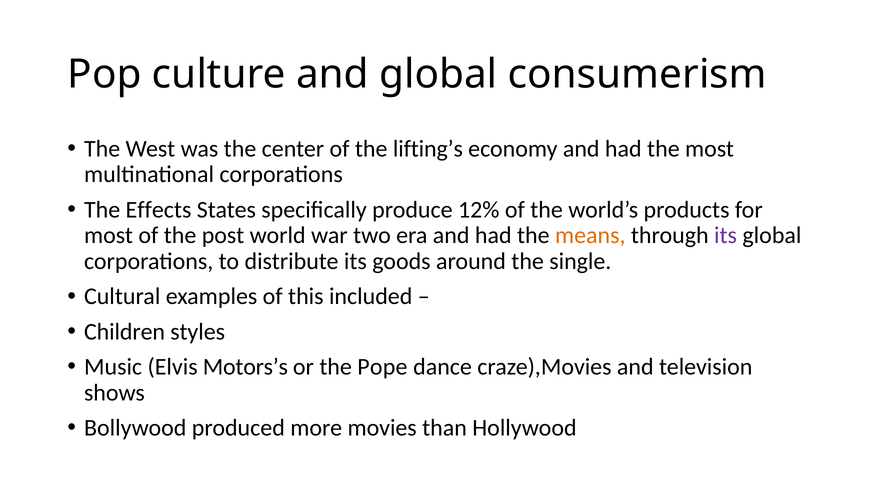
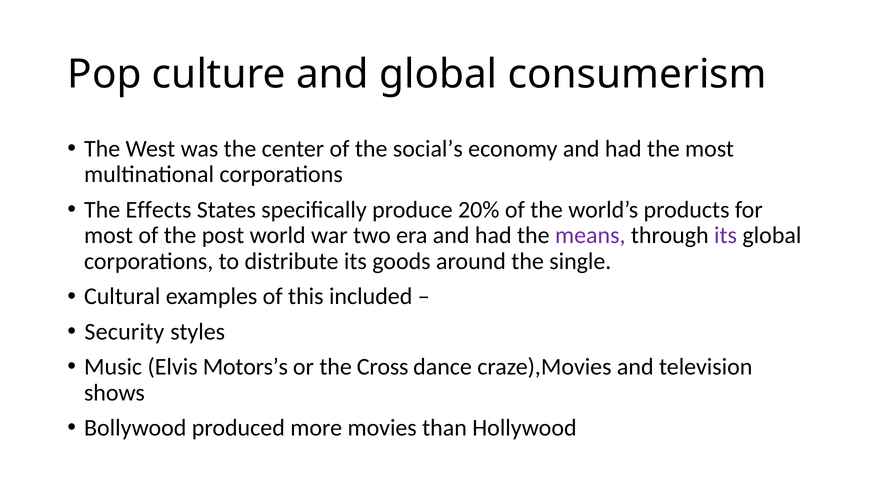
lifting’s: lifting’s -> social’s
12%: 12% -> 20%
means colour: orange -> purple
Children: Children -> Security
Pope: Pope -> Cross
